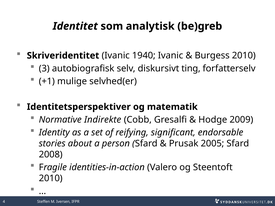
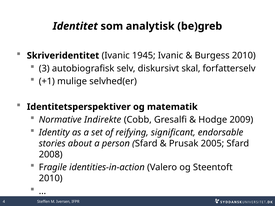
1940: 1940 -> 1945
ting: ting -> skal
